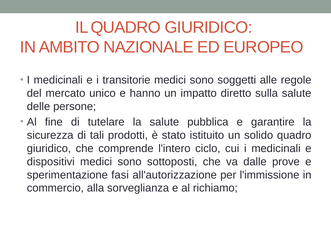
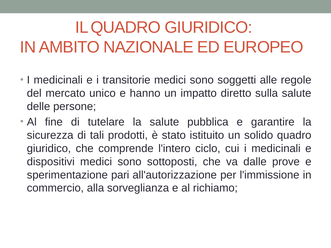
fasi: fasi -> pari
